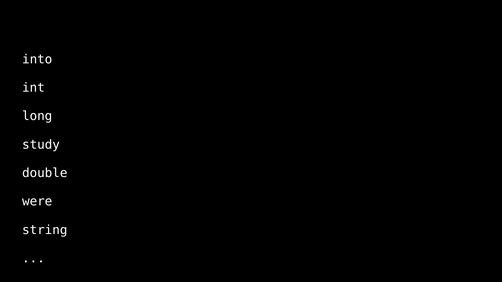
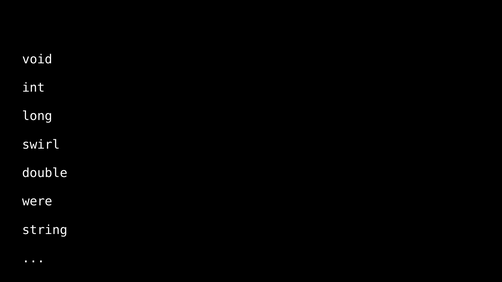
into: into -> void
study: study -> swirl
